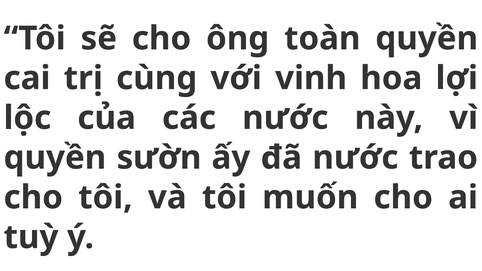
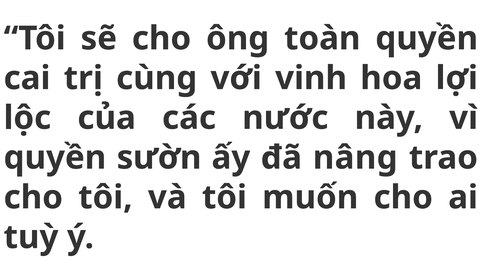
đã nước: nước -> nâng
